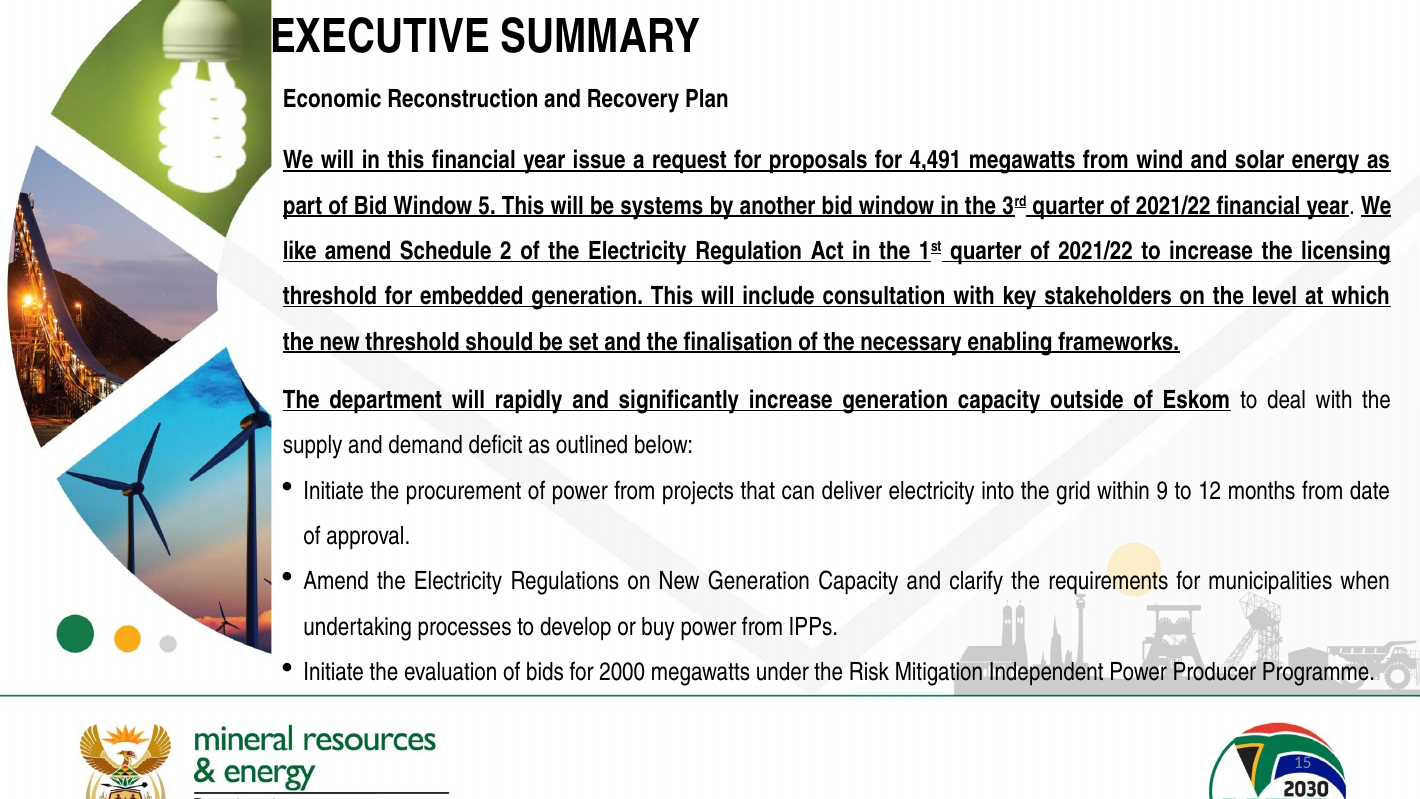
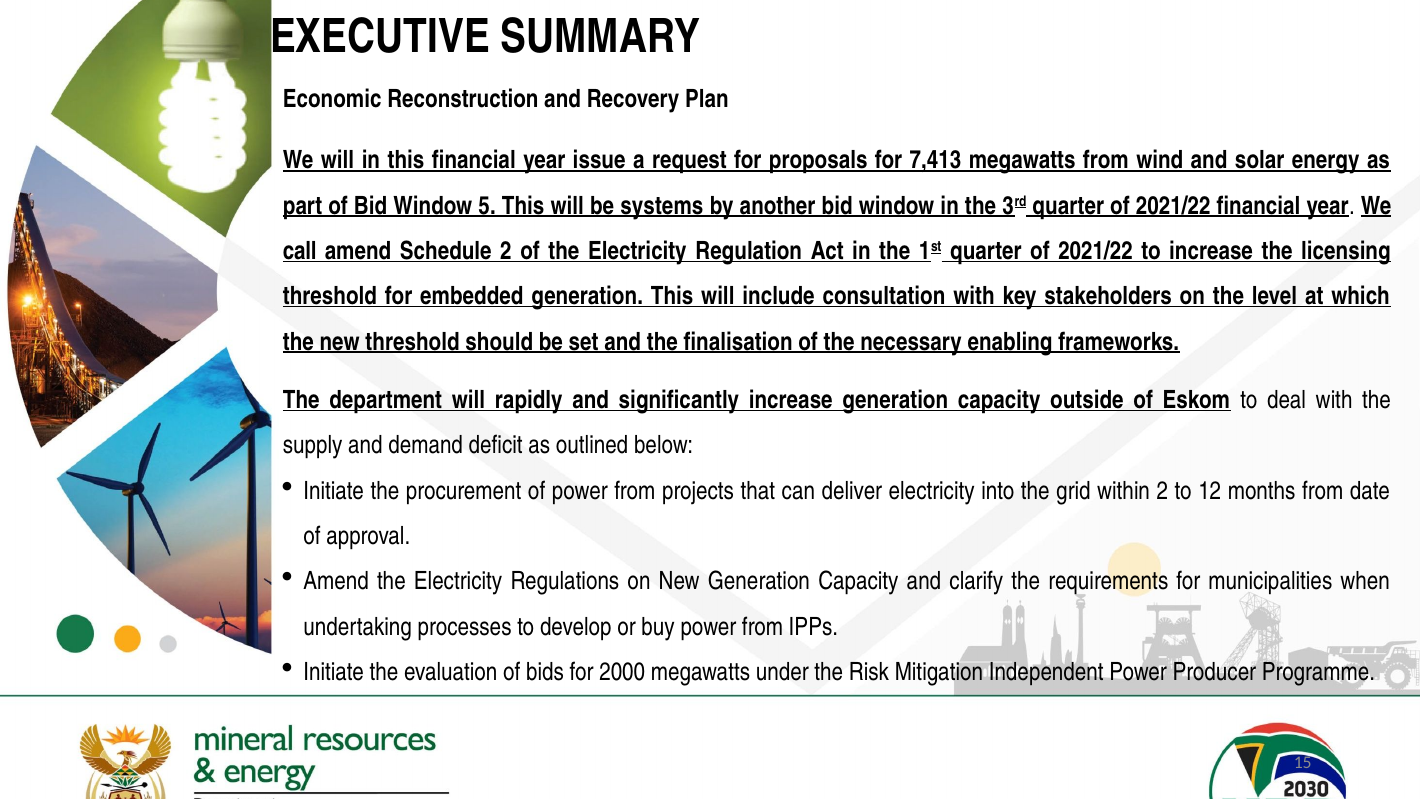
4,491: 4,491 -> 7,413
like: like -> call
within 9: 9 -> 2
